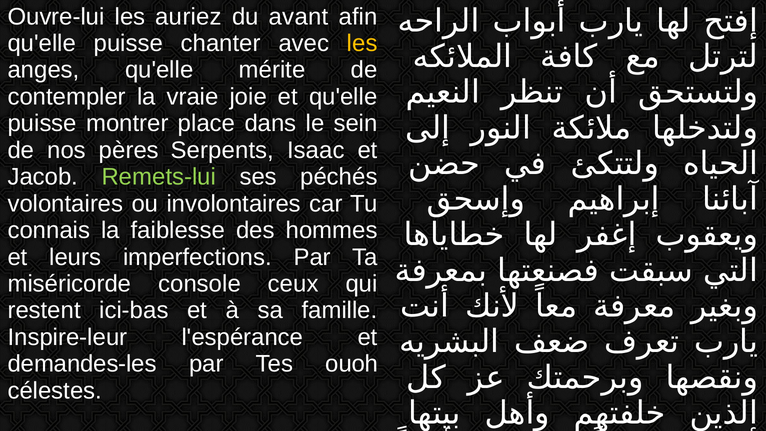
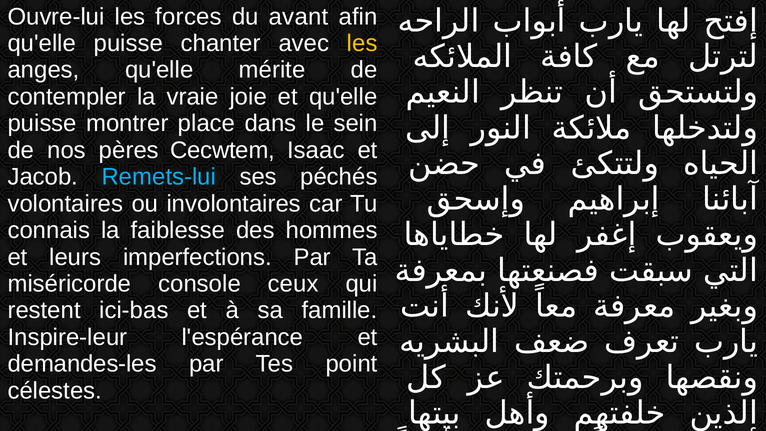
auriez: auriez -> forces
Serpents: Serpents -> Cecwtem
Remets-lui colour: light green -> light blue
ouoh: ouoh -> point
